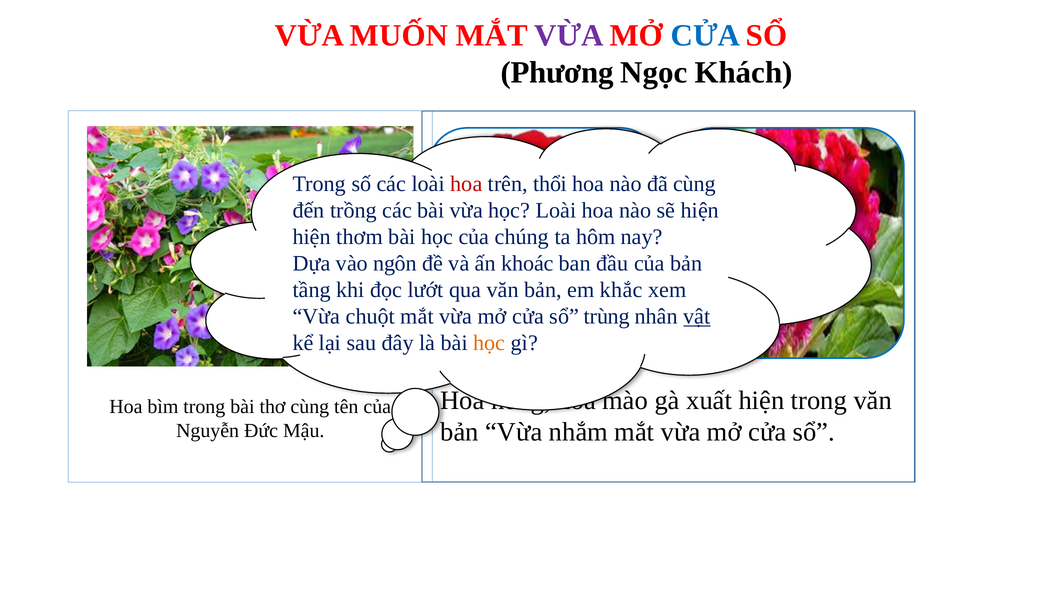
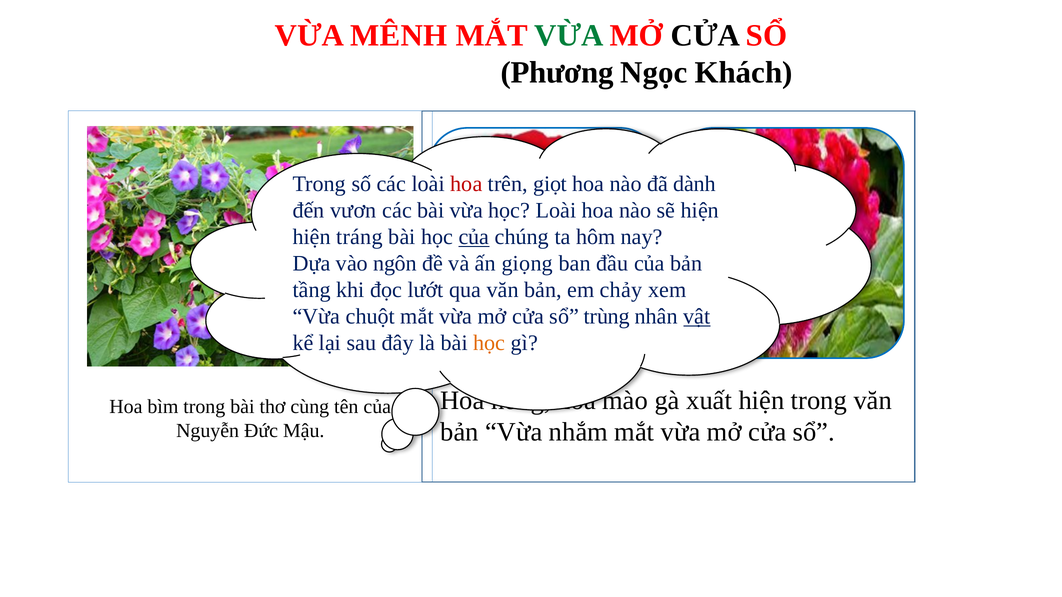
MUỐN: MUỐN -> MÊNH
VỪA at (569, 35) colour: purple -> green
CỬA at (705, 35) colour: blue -> black
thổi: thổi -> giọt
đã cùng: cùng -> dành
trồng: trồng -> vươn
thơm: thơm -> tráng
của at (474, 237) underline: none -> present
khoác: khoác -> giọng
khắc: khắc -> chảy
